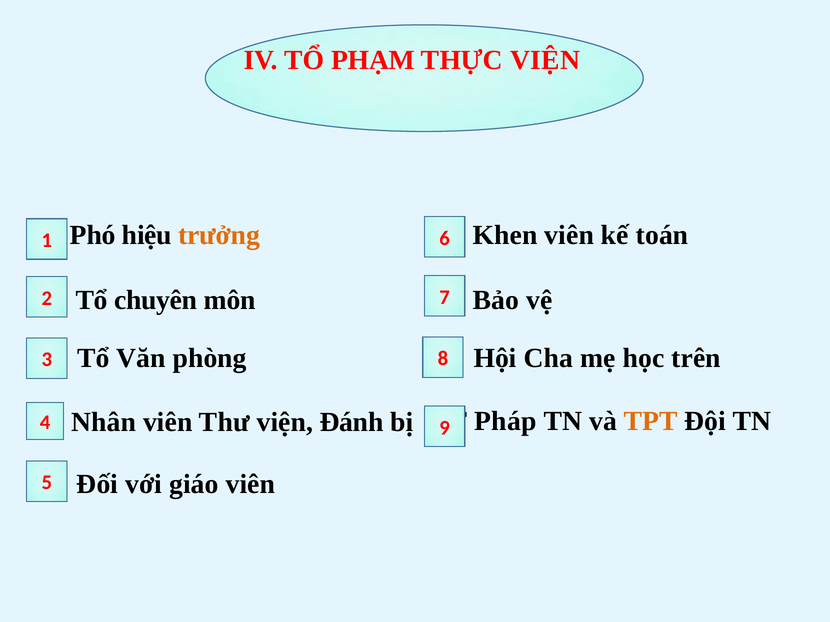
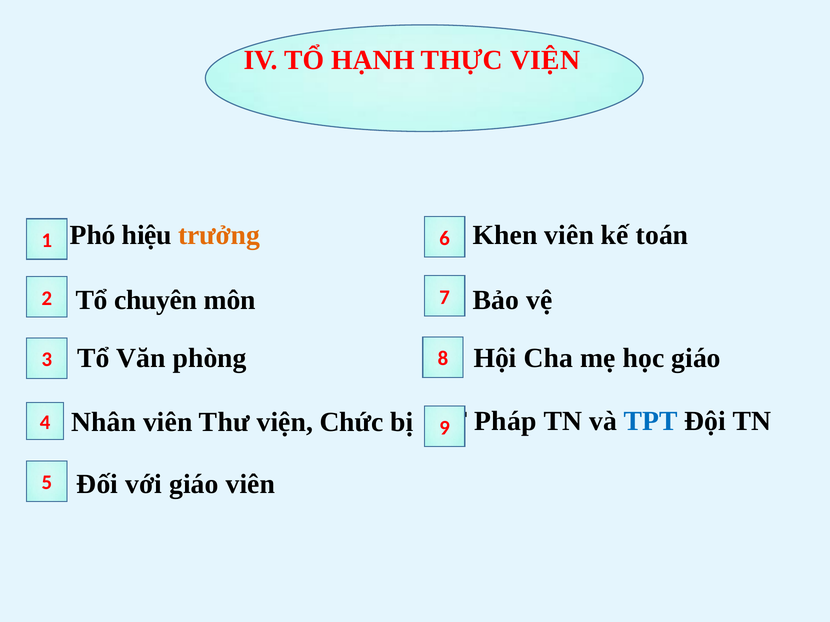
PHẠM: PHẠM -> HẠNH
học trên: trên -> giáo
TPT colour: orange -> blue
Đánh: Đánh -> Chức
